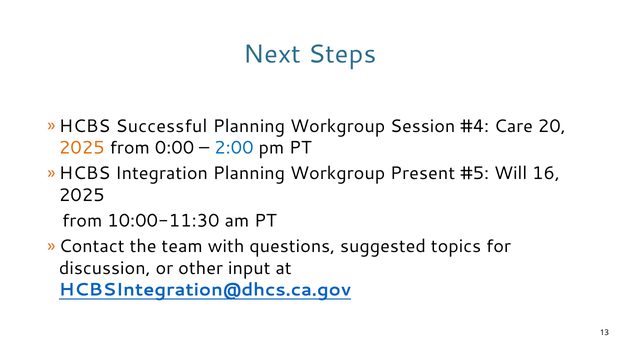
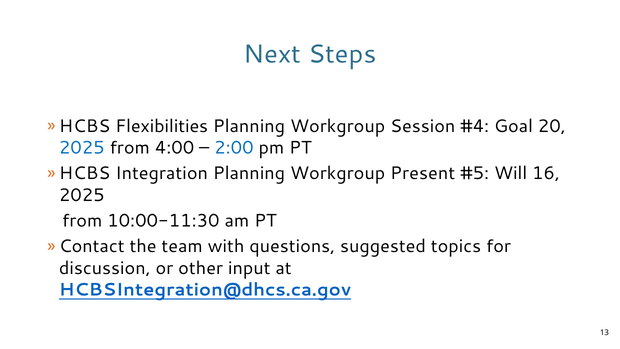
Successful: Successful -> Flexibilities
Care: Care -> Goal
2025 at (82, 148) colour: orange -> blue
0:00: 0:00 -> 4:00
